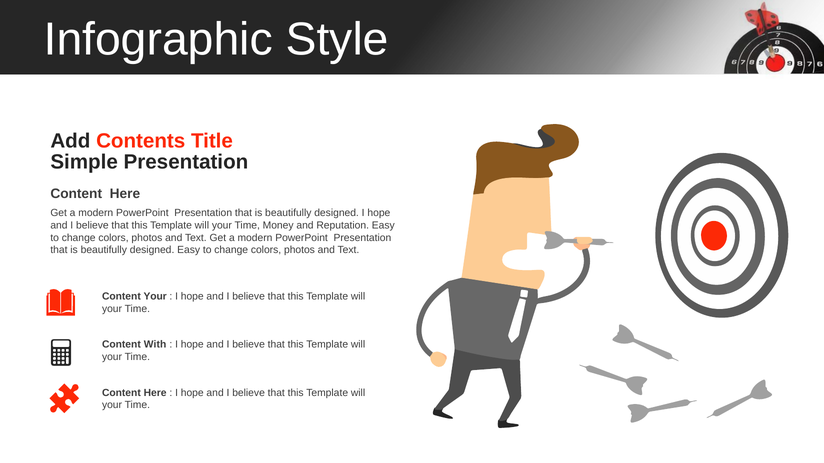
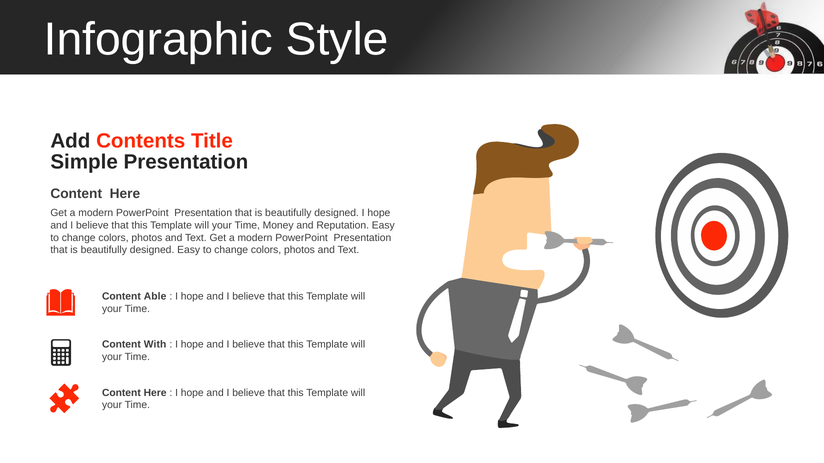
Content Your: Your -> Able
